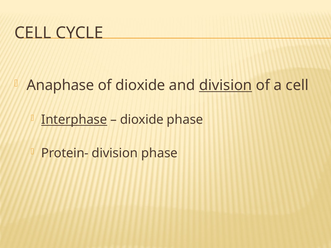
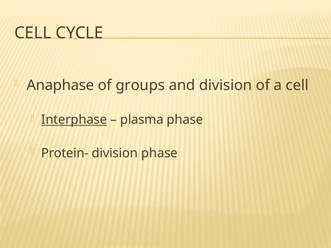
of dioxide: dioxide -> groups
division at (226, 85) underline: present -> none
dioxide at (142, 120): dioxide -> plasma
